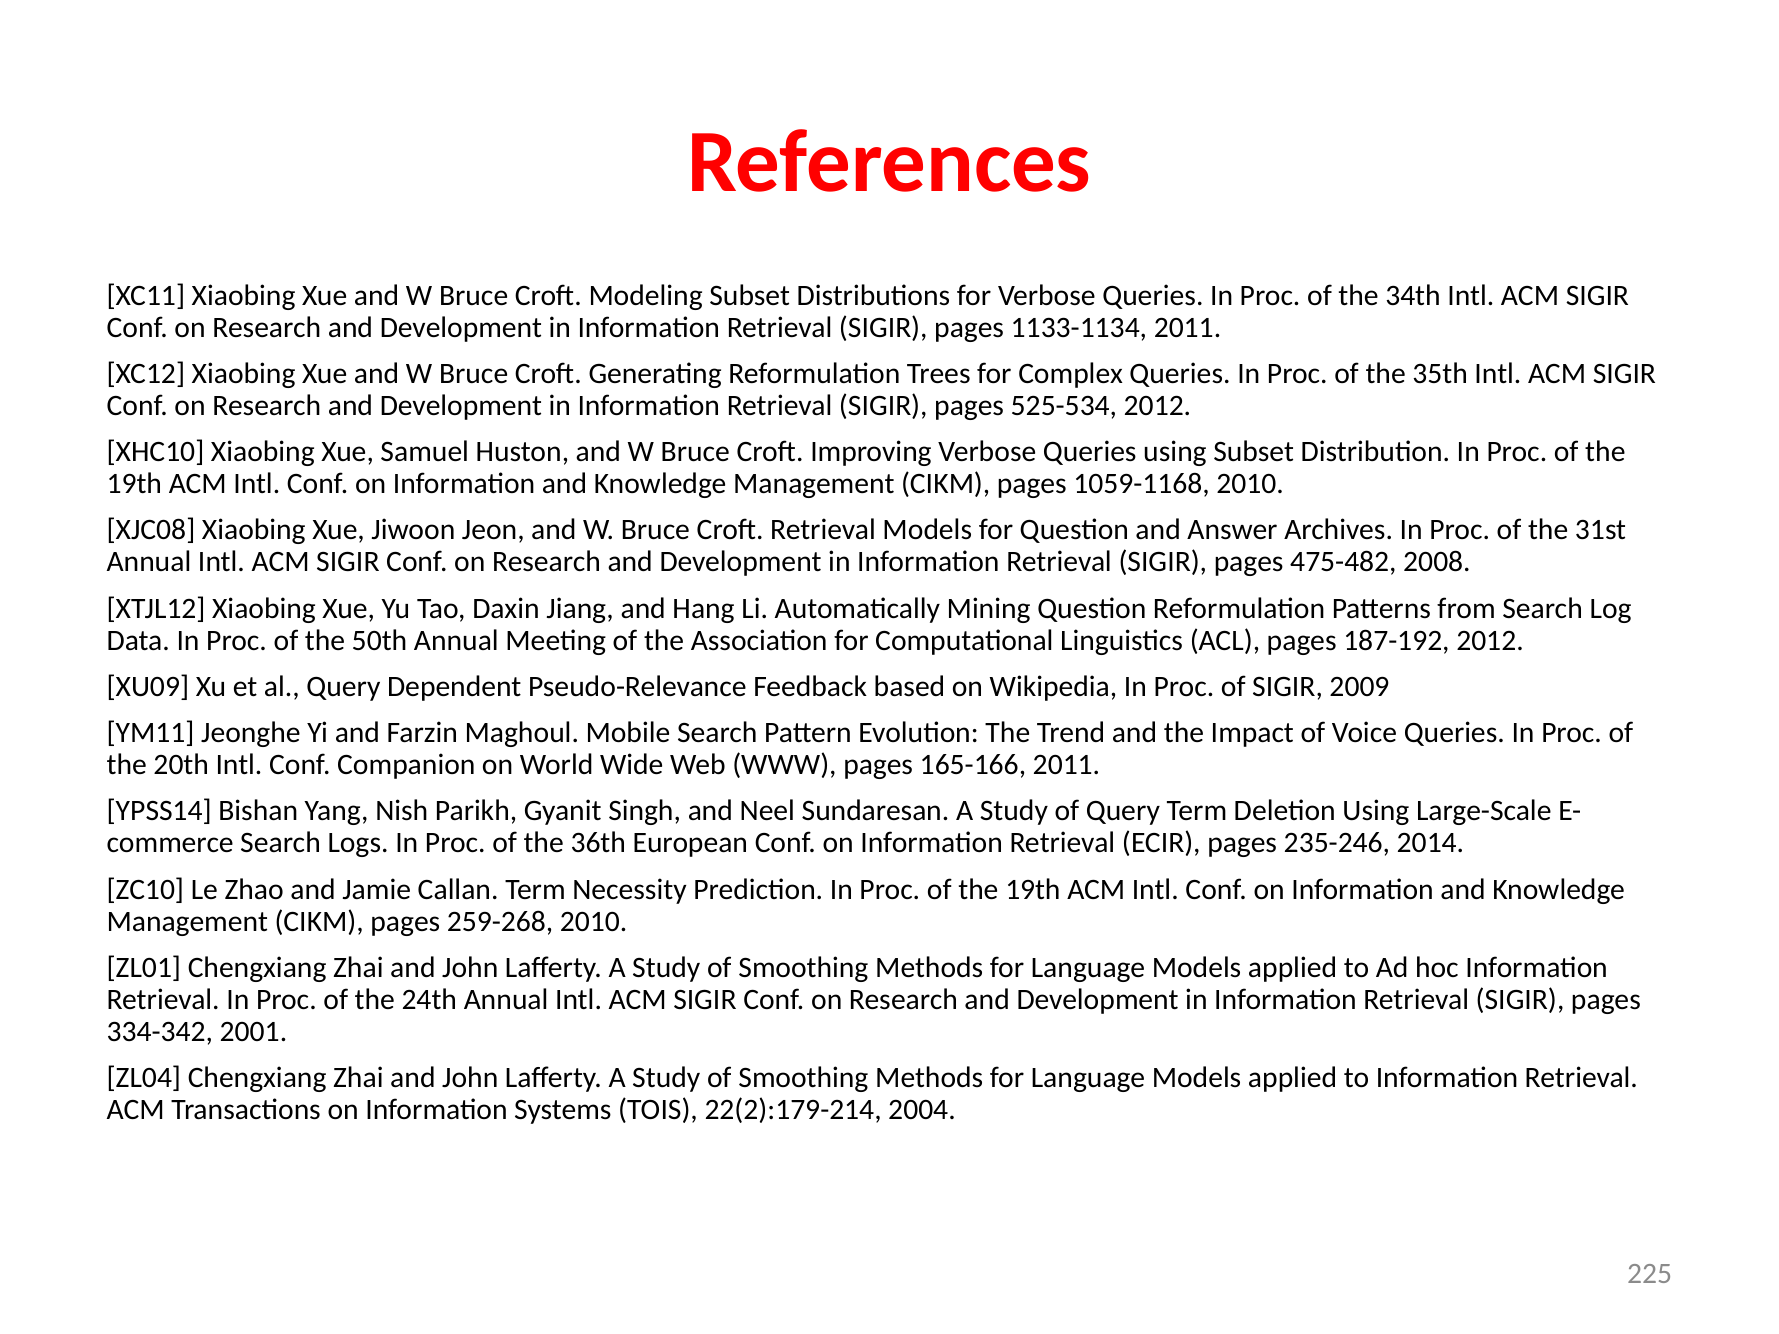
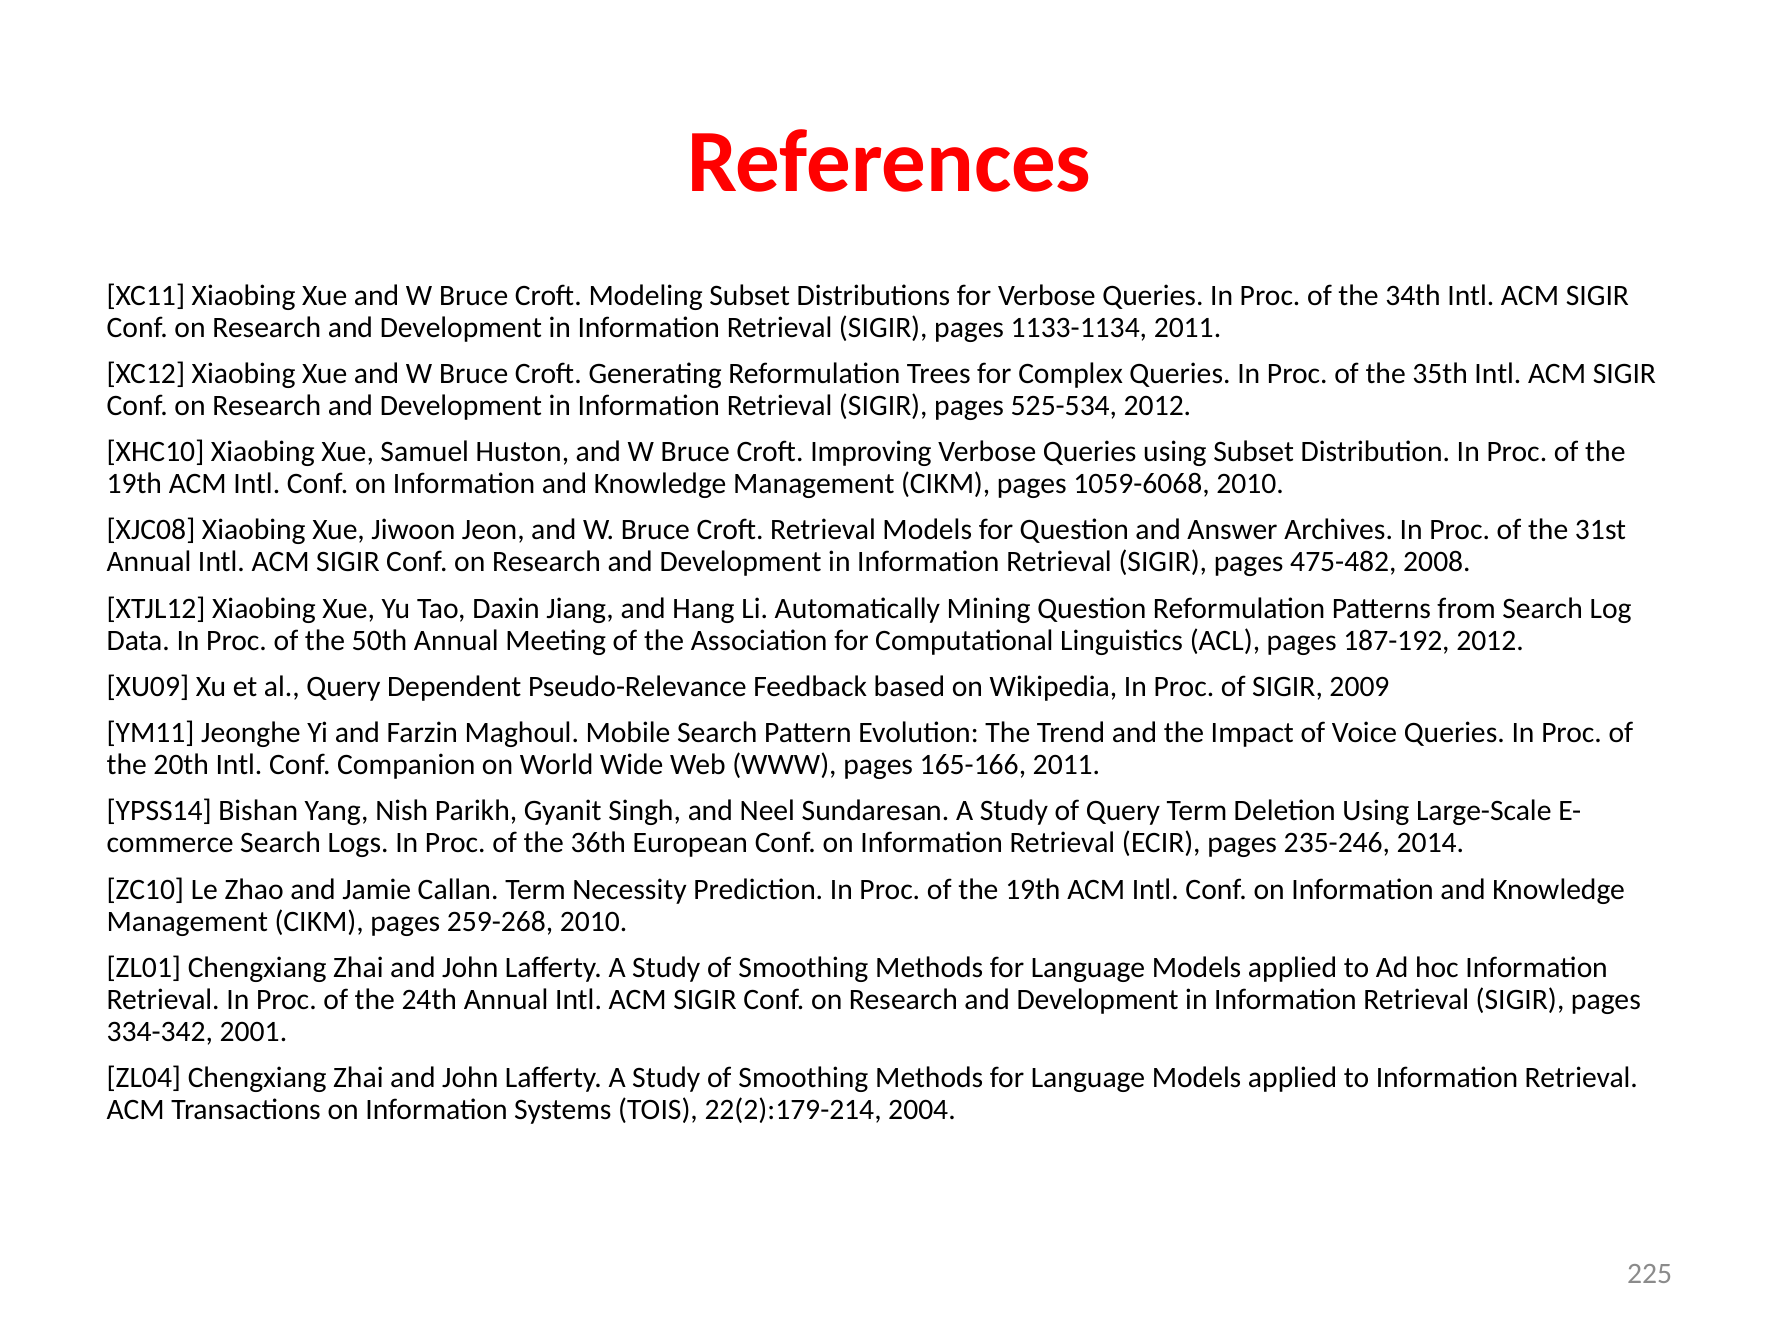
1059-1168: 1059-1168 -> 1059-6068
